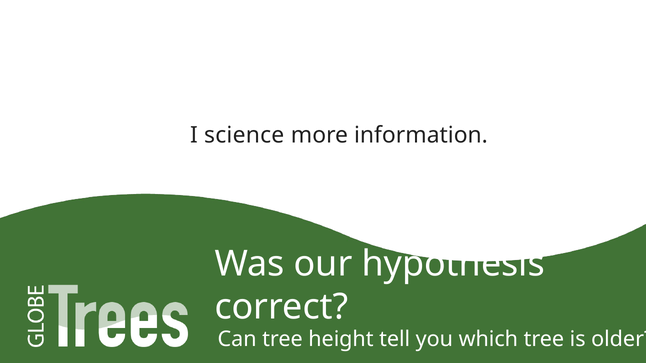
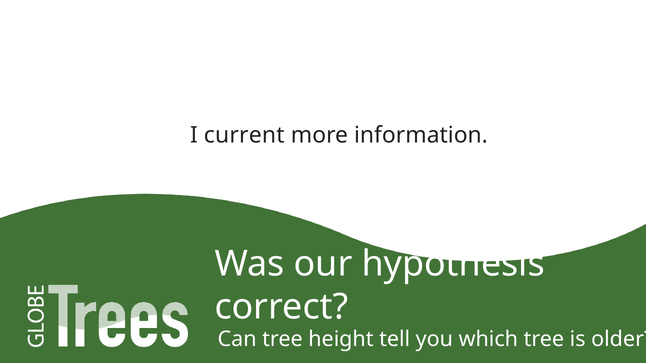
science: science -> current
